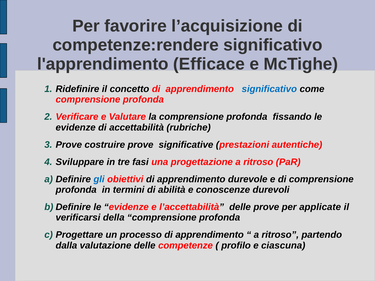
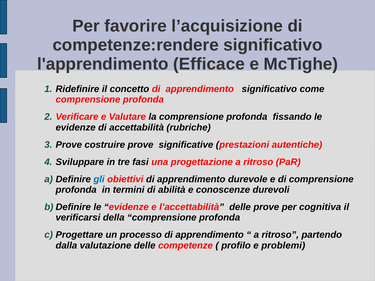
significativo at (269, 89) colour: blue -> black
applicate: applicate -> cognitiva
ciascuna: ciascuna -> problemi
